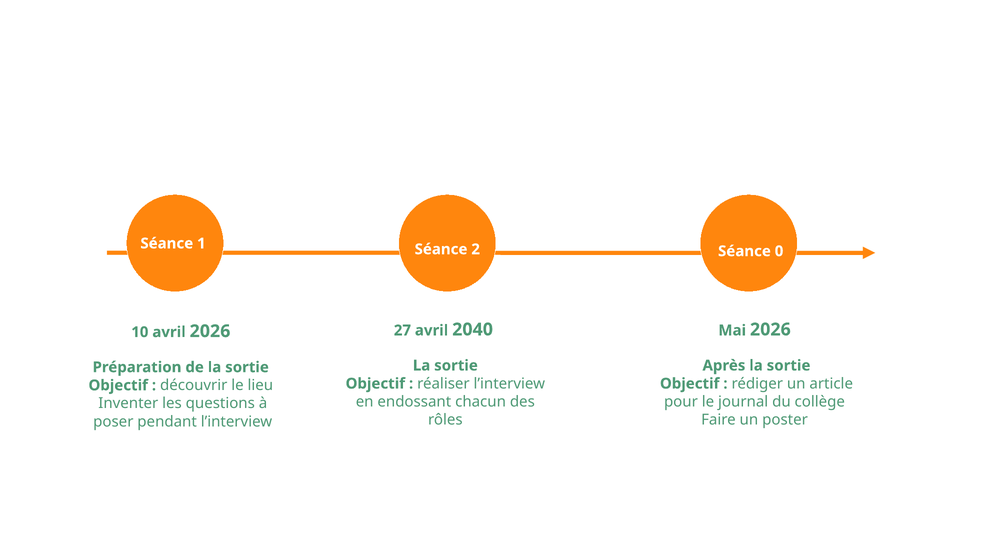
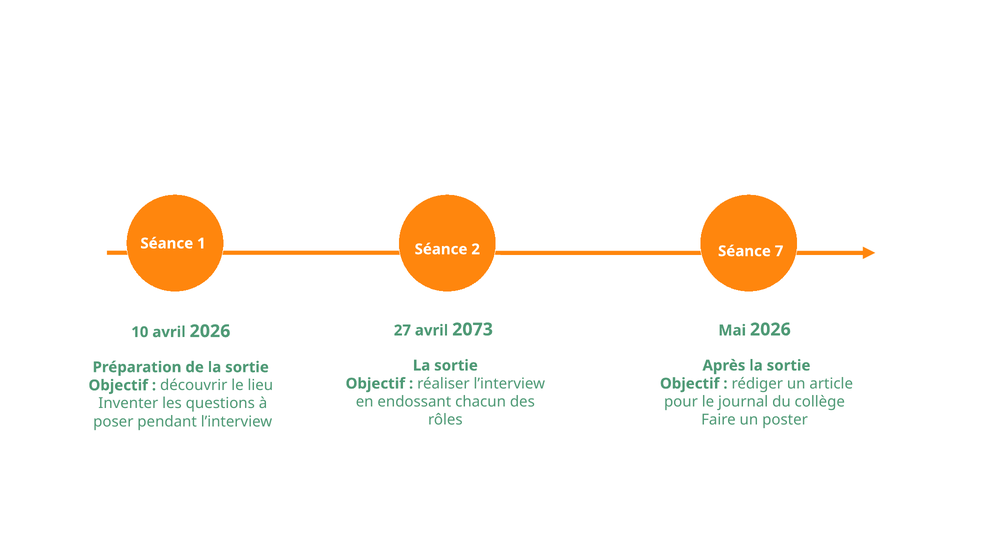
0: 0 -> 7
2040: 2040 -> 2073
